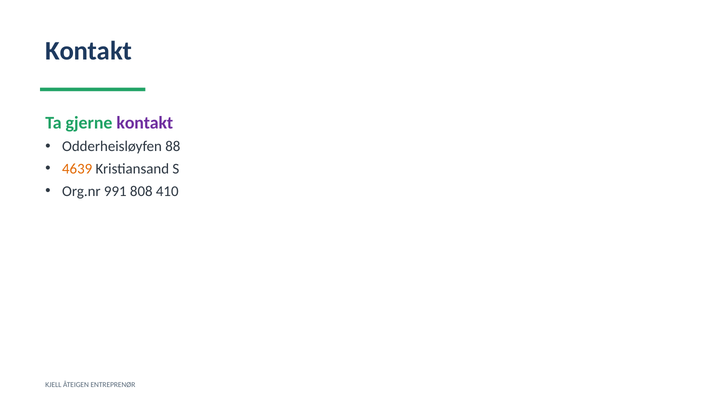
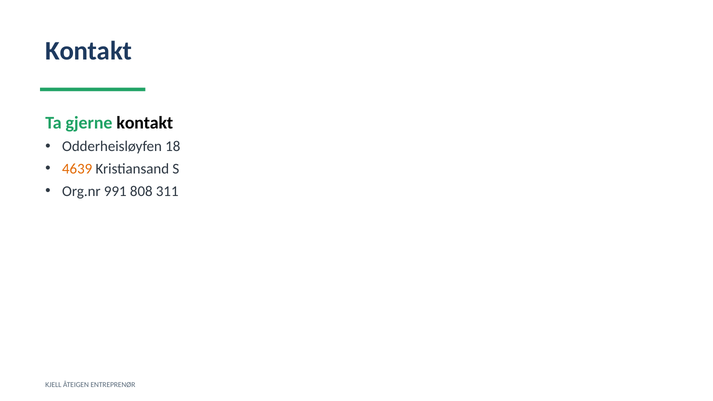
kontakt at (145, 123) colour: purple -> black
88: 88 -> 18
410: 410 -> 311
